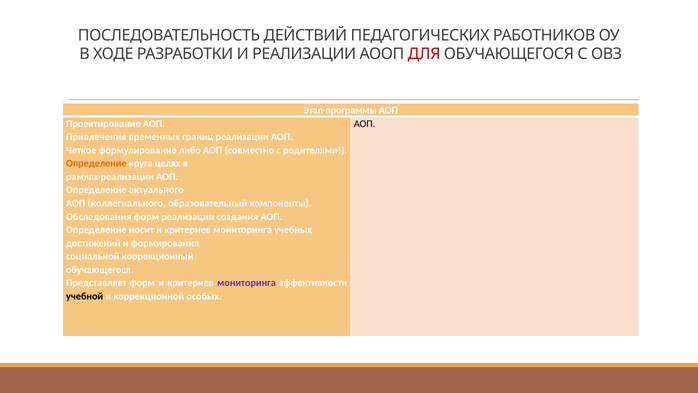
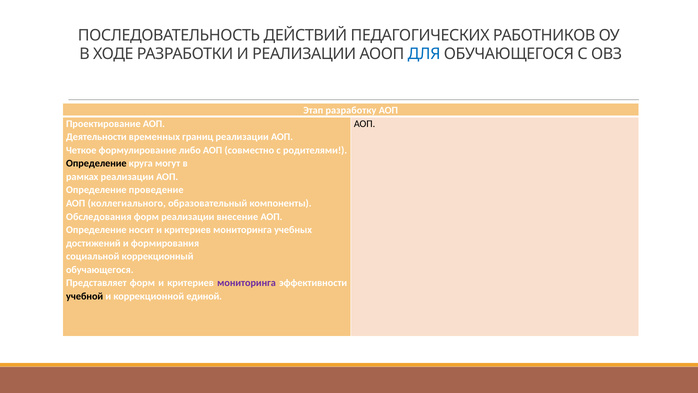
ДЛЯ colour: red -> blue
программы: программы -> разработку
Привлечения: Привлечения -> Деятельности
Определение at (96, 163) colour: orange -> black
целях: целях -> могут
актуального: актуального -> проведение
создания: создания -> внесение
особых: особых -> единой
